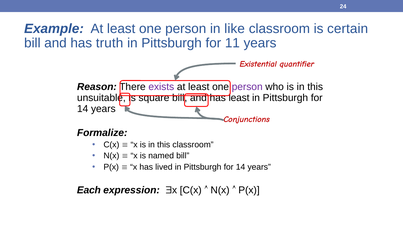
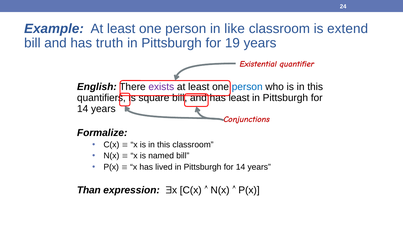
certain: certain -> extend
11: 11 -> 19
Reason: Reason -> English
person at (247, 87) colour: purple -> blue
unsuitable: unsuitable -> quantifiers
Each: Each -> Than
